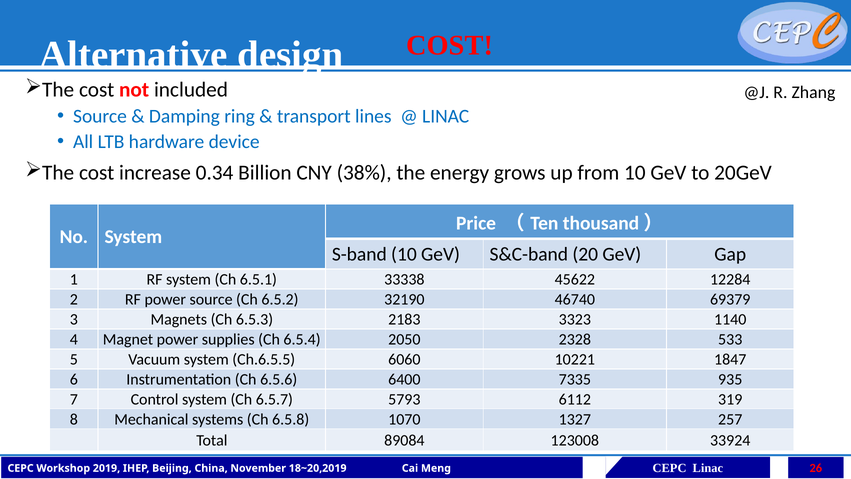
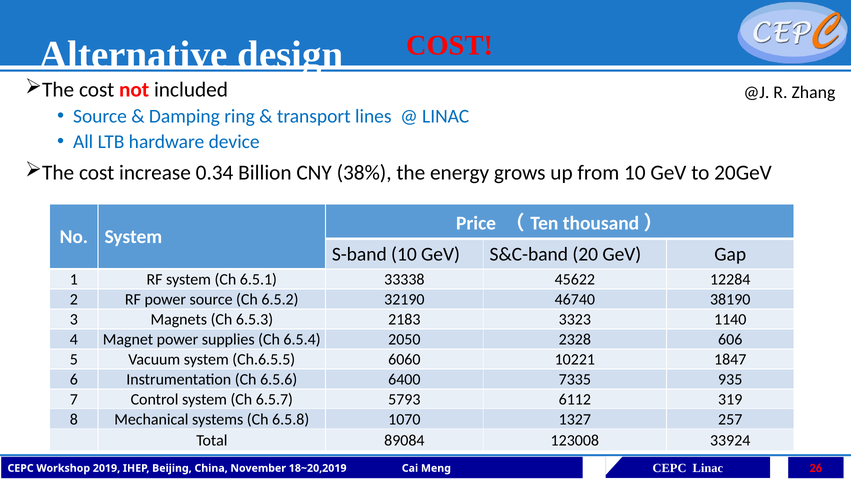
69379: 69379 -> 38190
533: 533 -> 606
